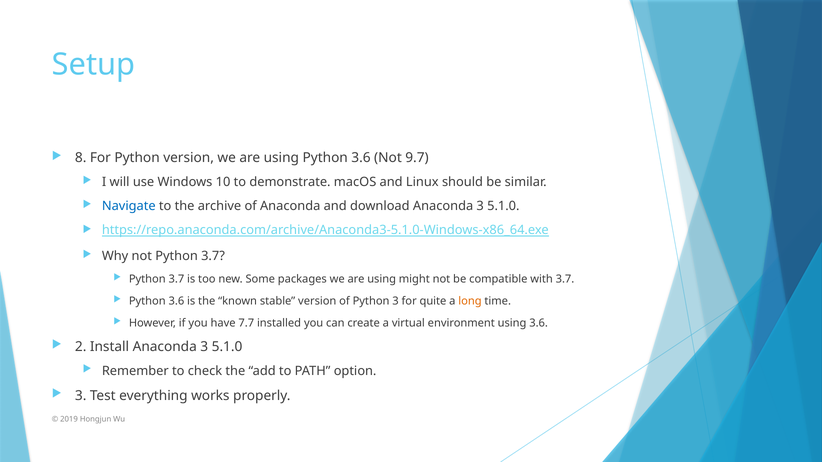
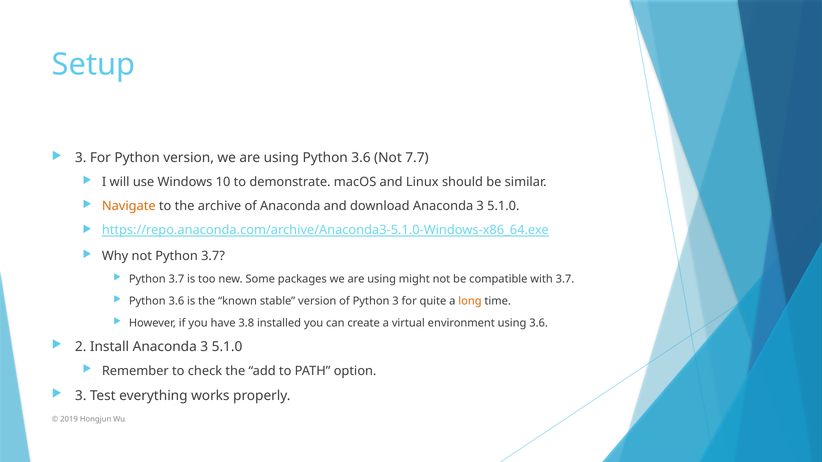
8 at (81, 158): 8 -> 3
9.7: 9.7 -> 7.7
Navigate colour: blue -> orange
7.7: 7.7 -> 3.8
